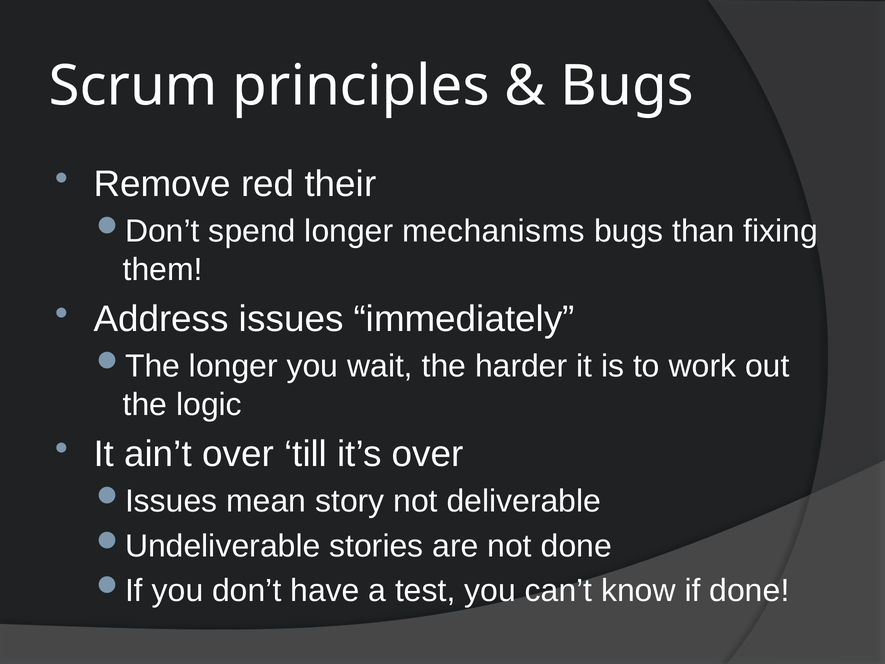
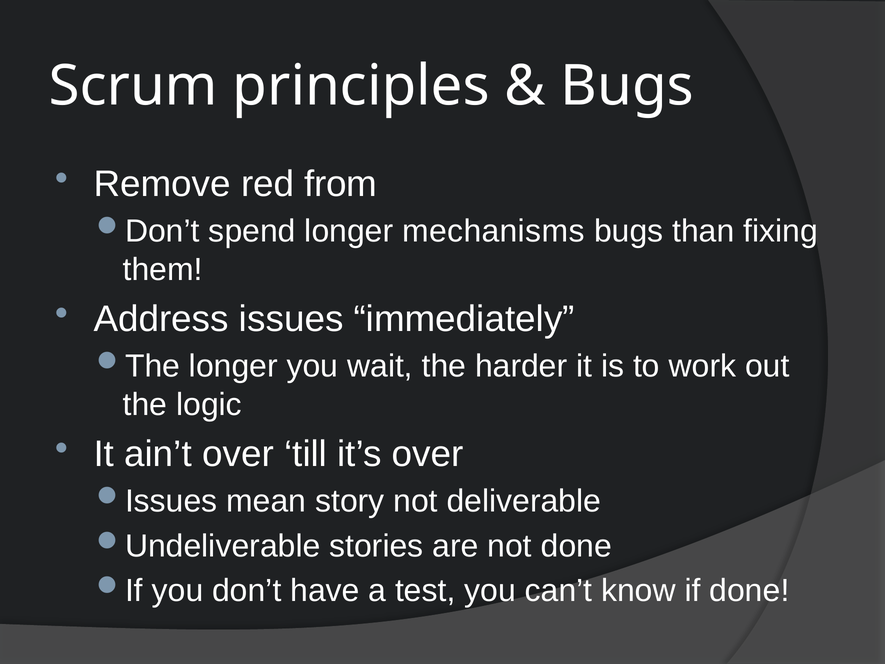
their: their -> from
